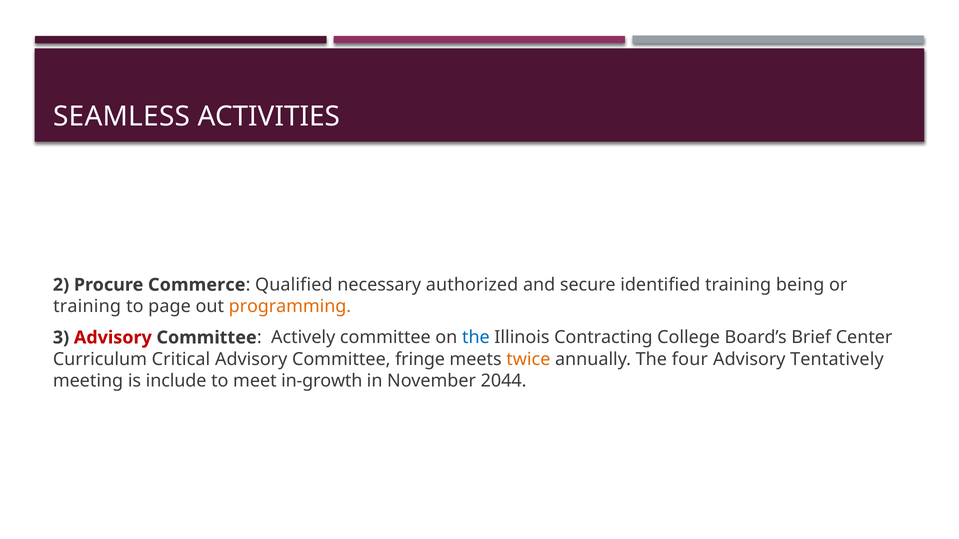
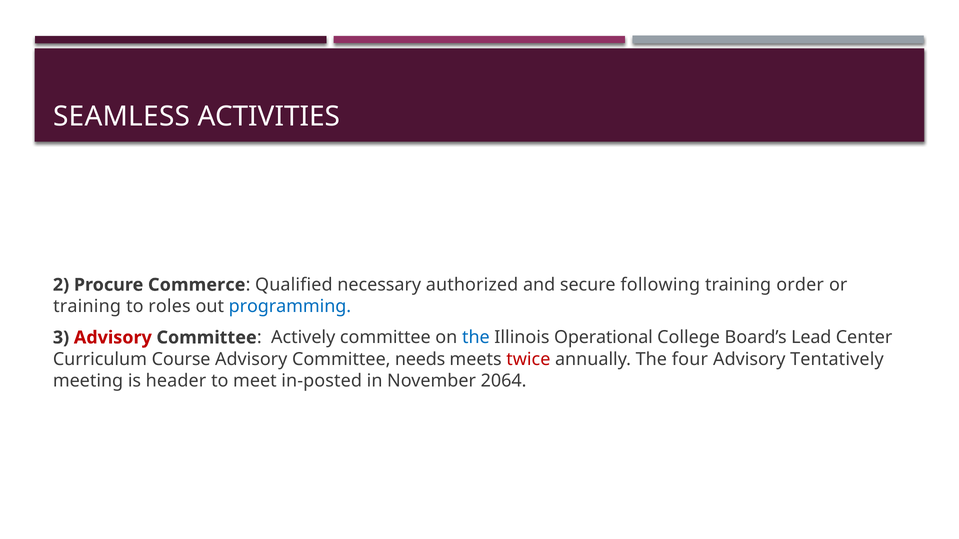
identified: identified -> following
being: being -> order
page: page -> roles
programming colour: orange -> blue
Contracting: Contracting -> Operational
Brief: Brief -> Lead
Critical: Critical -> Course
fringe: fringe -> needs
twice colour: orange -> red
include: include -> header
in-growth: in-growth -> in-posted
2044: 2044 -> 2064
